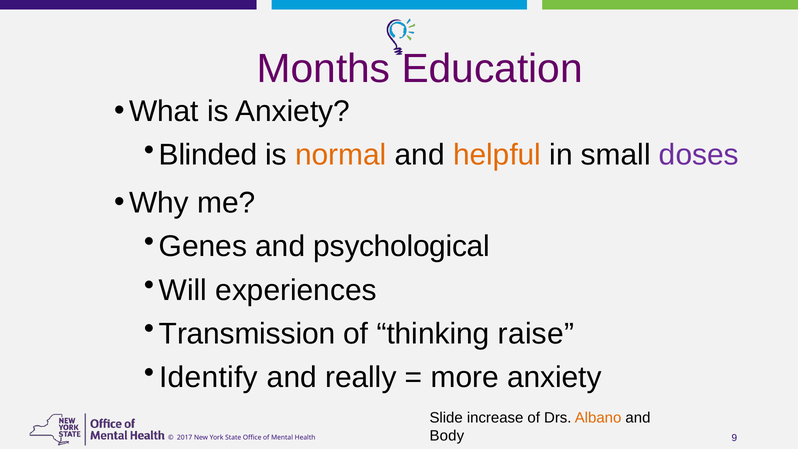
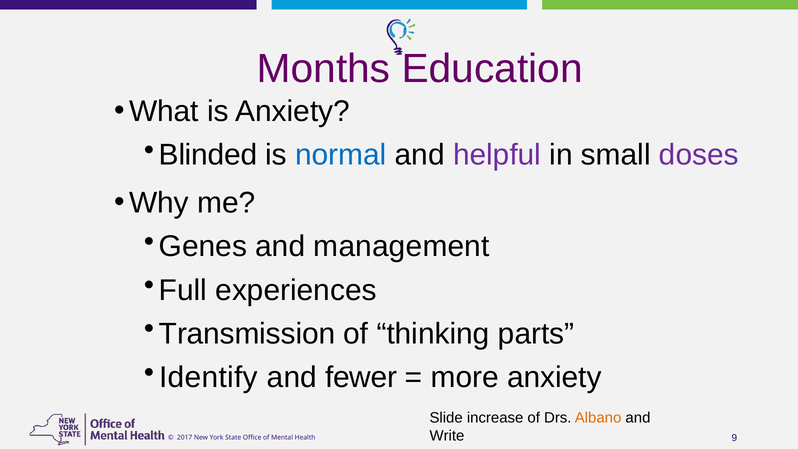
normal colour: orange -> blue
helpful colour: orange -> purple
psychological: psychological -> management
Will: Will -> Full
raise: raise -> parts
really: really -> fewer
Body: Body -> Write
